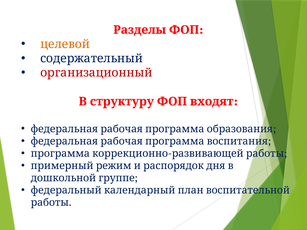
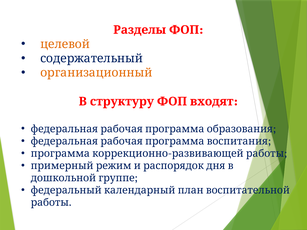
организационный colour: red -> orange
